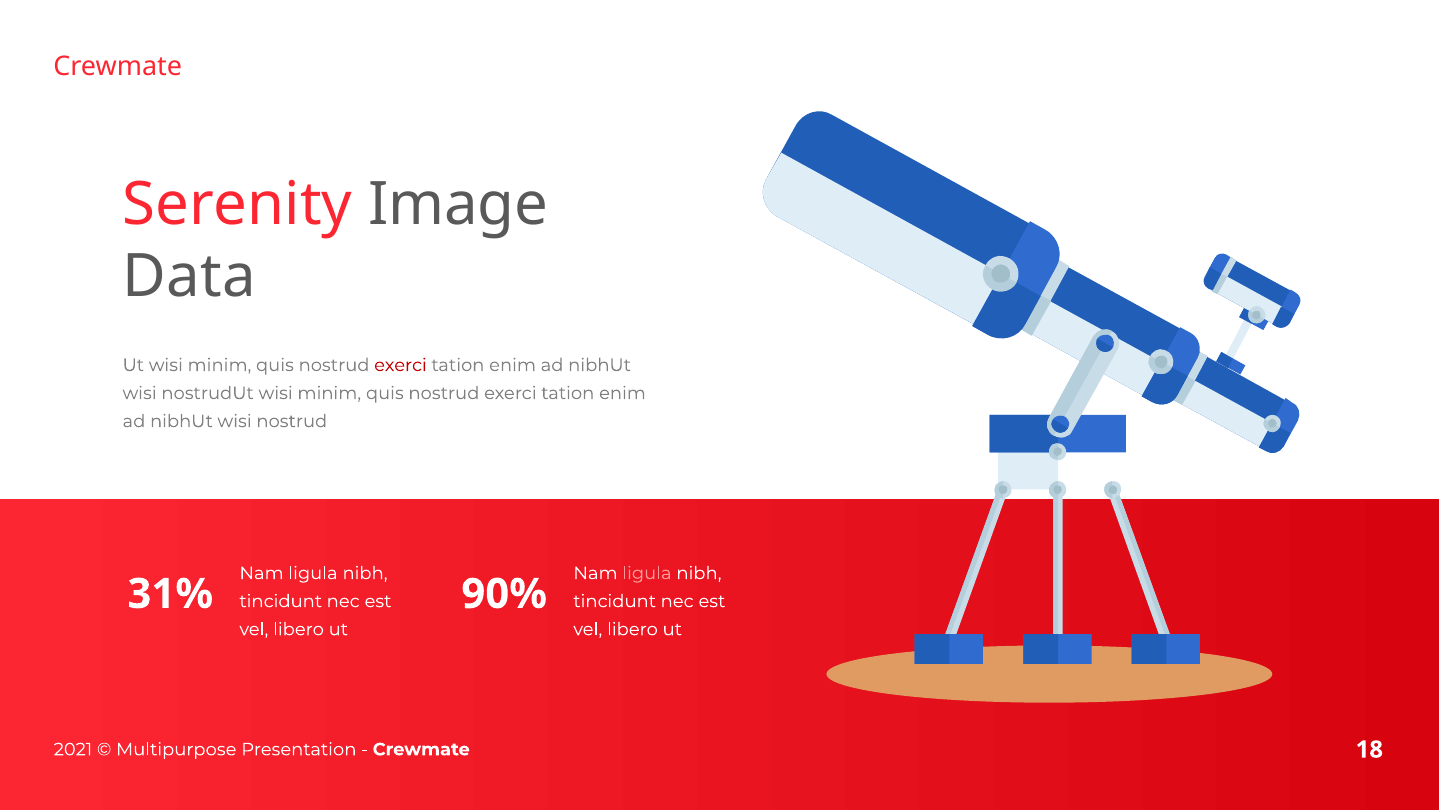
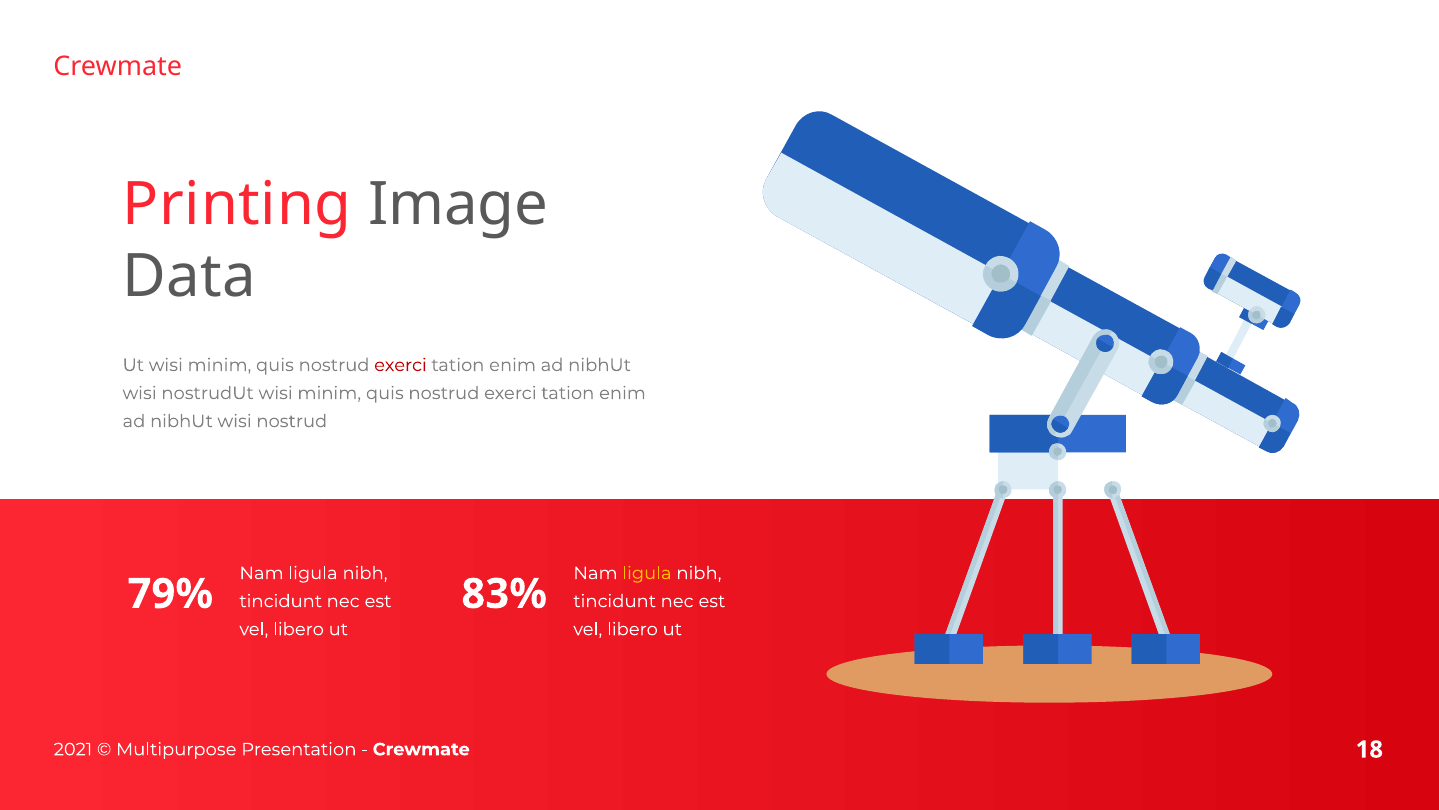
Serenity: Serenity -> Printing
ligula at (647, 573) colour: pink -> yellow
31%: 31% -> 79%
90%: 90% -> 83%
